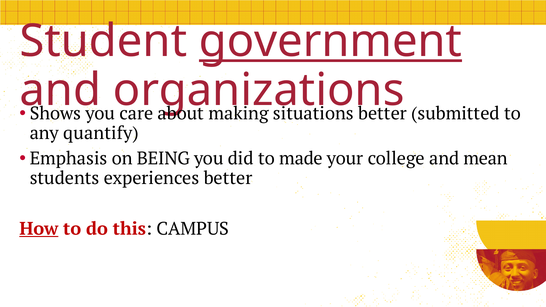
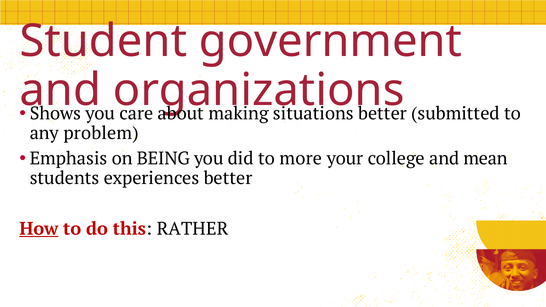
government underline: present -> none
quantify: quantify -> problem
made: made -> more
CAMPUS: CAMPUS -> RATHER
